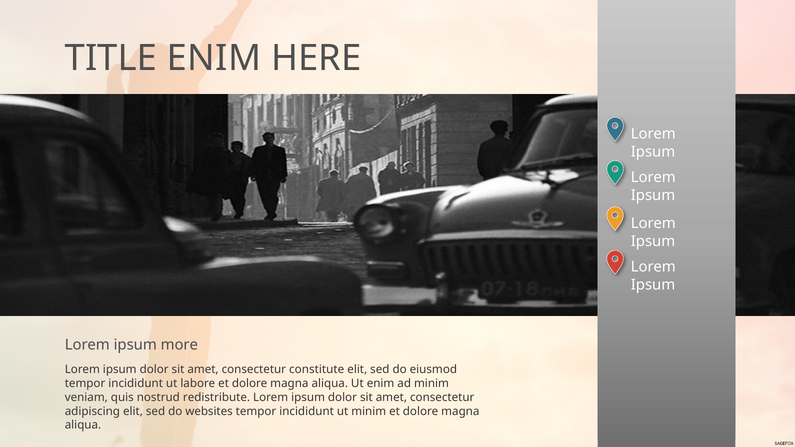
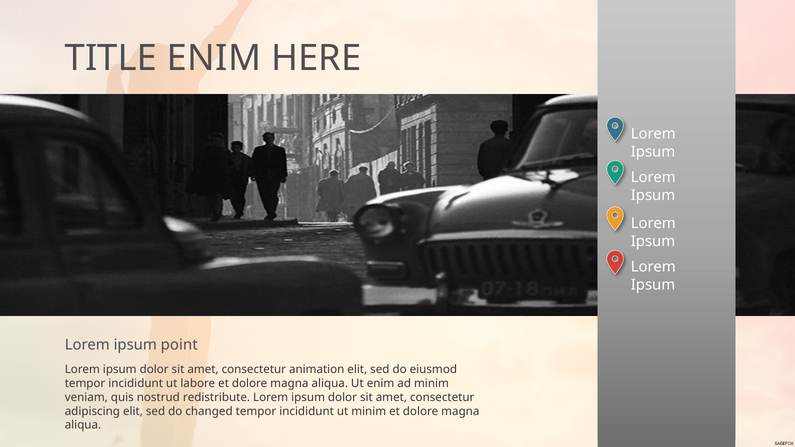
more: more -> point
constitute: constitute -> animation
websites: websites -> changed
